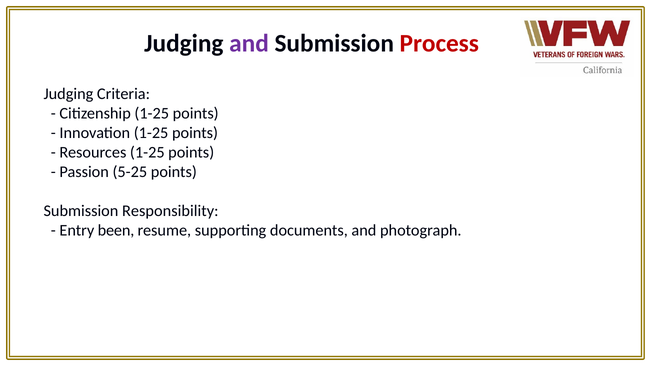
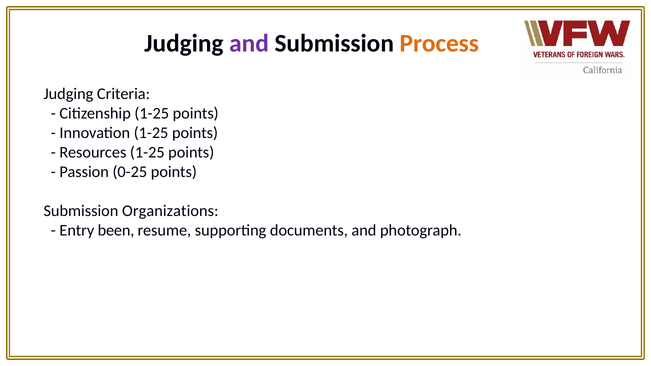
Process colour: red -> orange
5-25: 5-25 -> 0-25
Responsibility: Responsibility -> Organizations
